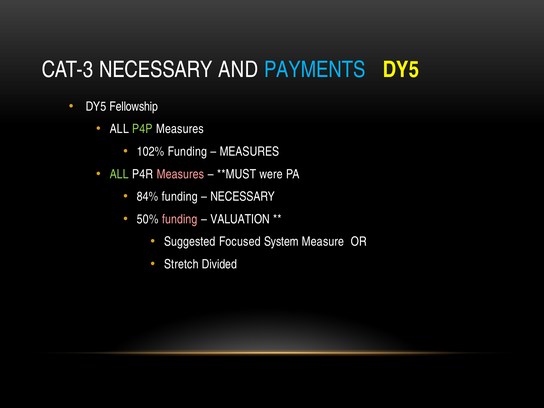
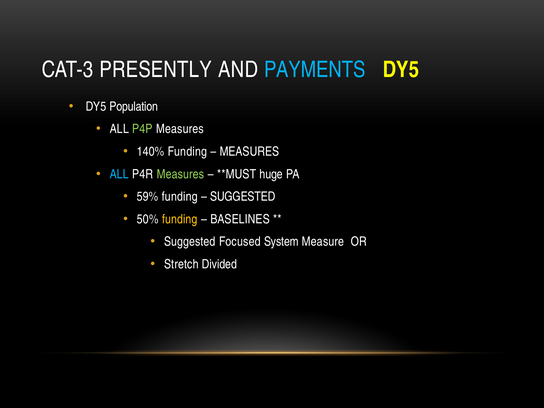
CAT-3 NECESSARY: NECESSARY -> PRESENTLY
Fellowship: Fellowship -> Population
102%: 102% -> 140%
ALL at (119, 174) colour: light green -> light blue
Measures at (180, 174) colour: pink -> light green
were: were -> huge
84%: 84% -> 59%
NECESSARY at (243, 197): NECESSARY -> SUGGESTED
funding at (180, 219) colour: pink -> yellow
VALUATION: VALUATION -> BASELINES
